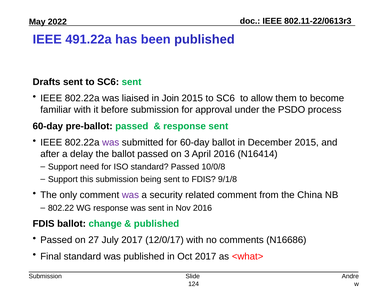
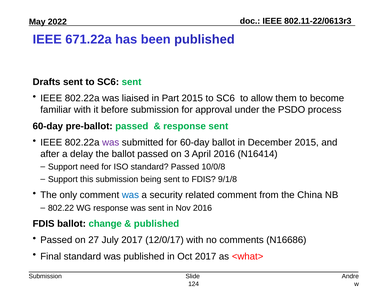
491.22a: 491.22a -> 671.22a
Join: Join -> Part
was at (130, 195) colour: purple -> blue
